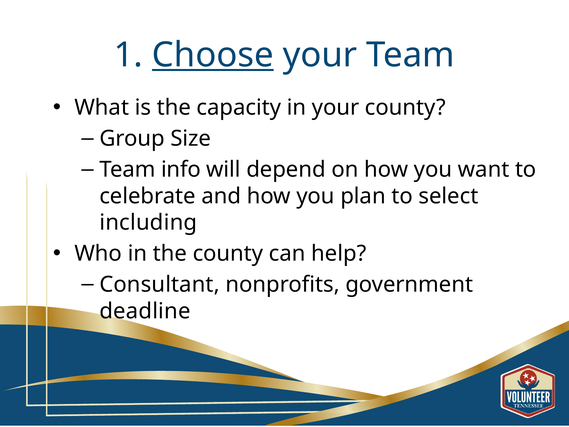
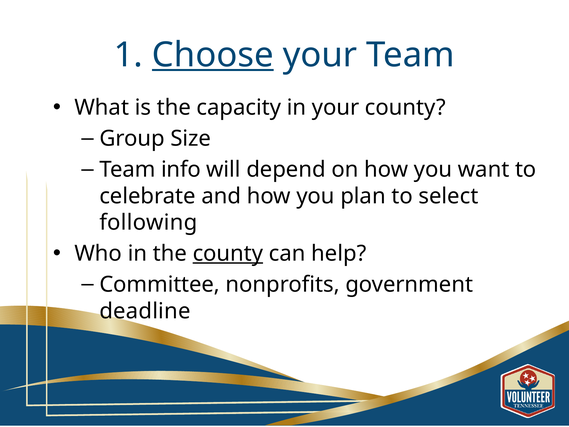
including: including -> following
county at (228, 253) underline: none -> present
Consultant: Consultant -> Committee
